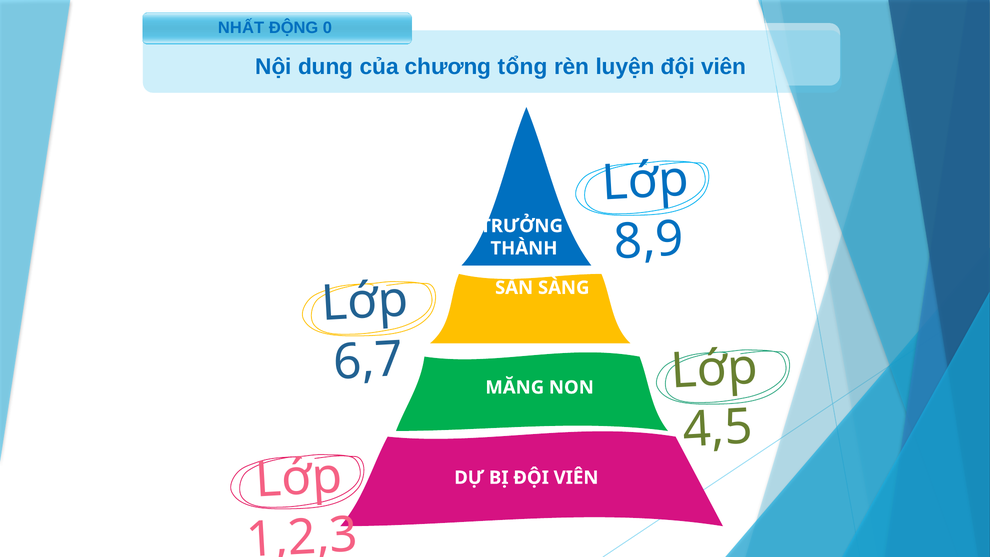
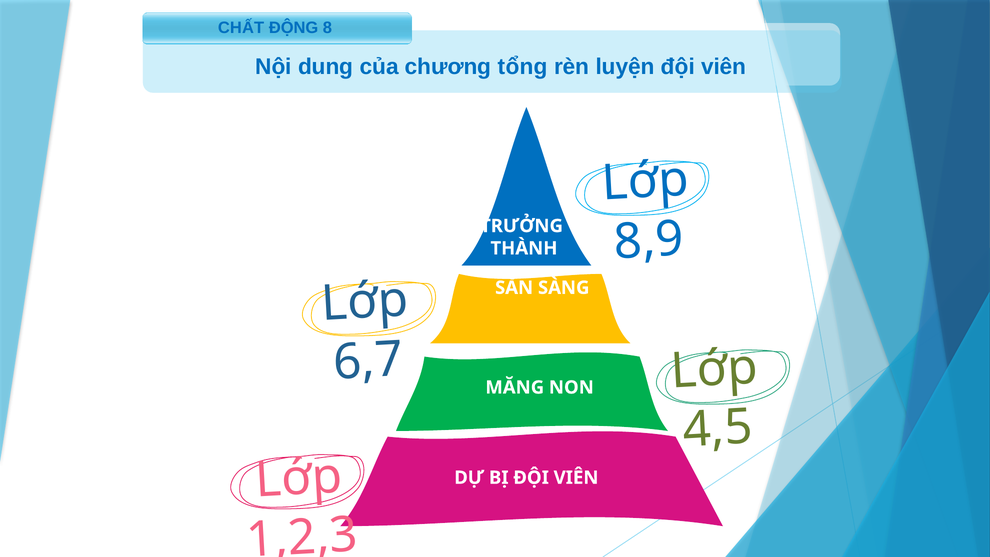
NHẤT: NHẤT -> CHẤT
0: 0 -> 8
